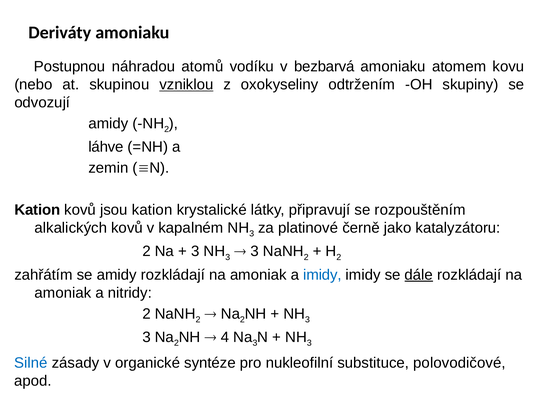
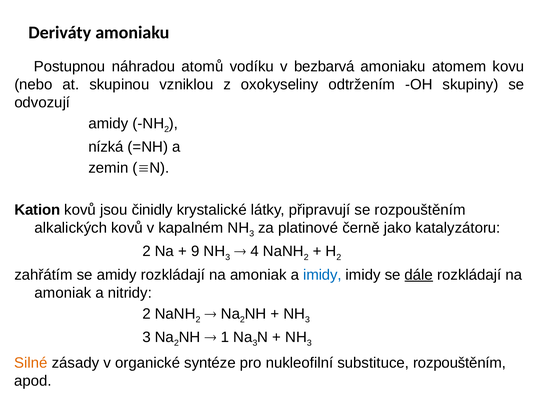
vzniklou underline: present -> none
láhve: láhve -> nízká
jsou kation: kation -> činidly
3 at (195, 252): 3 -> 9
3 at (255, 252): 3 -> 4
4: 4 -> 1
Silné colour: blue -> orange
substituce polovodičové: polovodičové -> rozpouštěním
